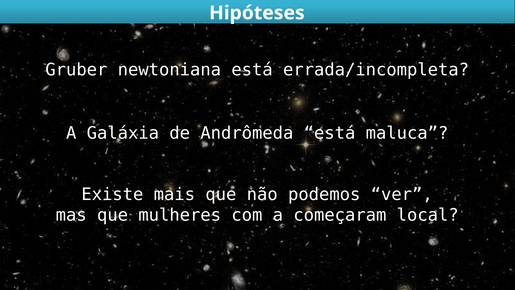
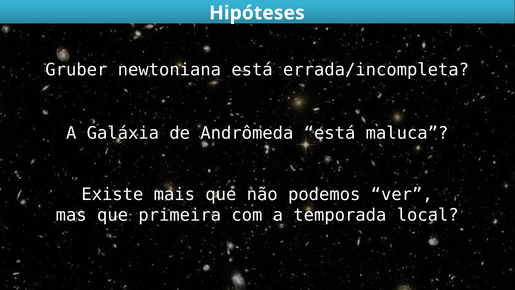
mulheres: mulheres -> primeira
começaram: começaram -> temporada
